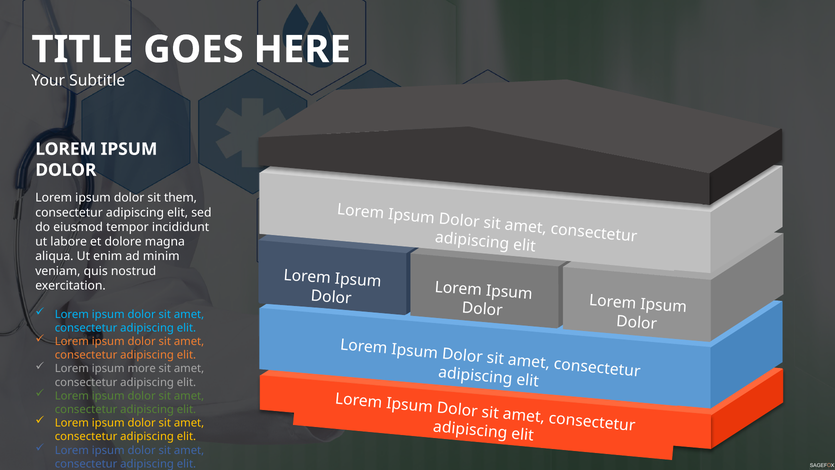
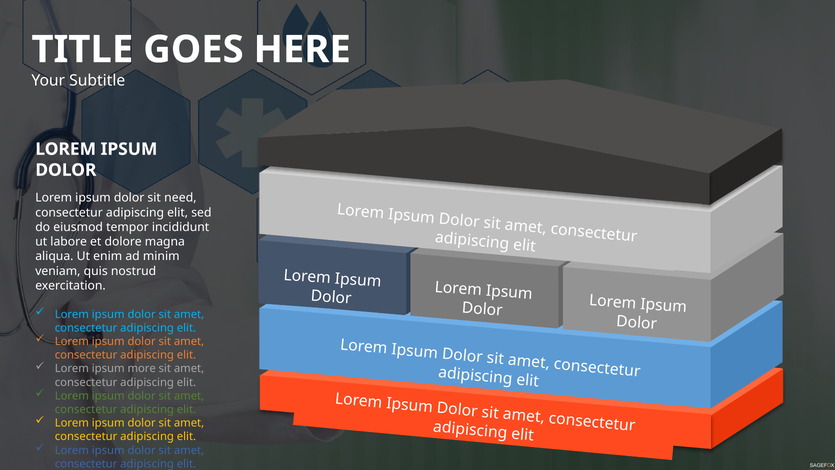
them: them -> need
